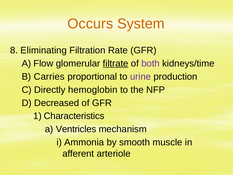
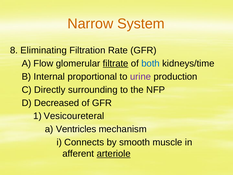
Occurs: Occurs -> Narrow
both colour: purple -> blue
Carries: Carries -> Internal
hemoglobin: hemoglobin -> surrounding
Characteristics: Characteristics -> Vesicoureteral
Ammonia: Ammonia -> Connects
arteriole underline: none -> present
